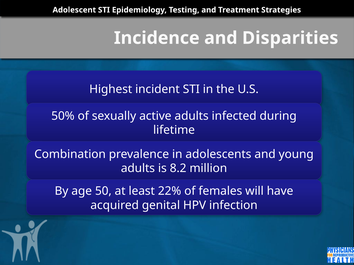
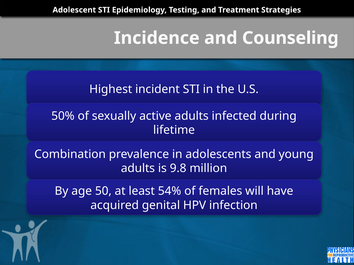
Disparities: Disparities -> Counseling
8.2: 8.2 -> 9.8
22%: 22% -> 54%
